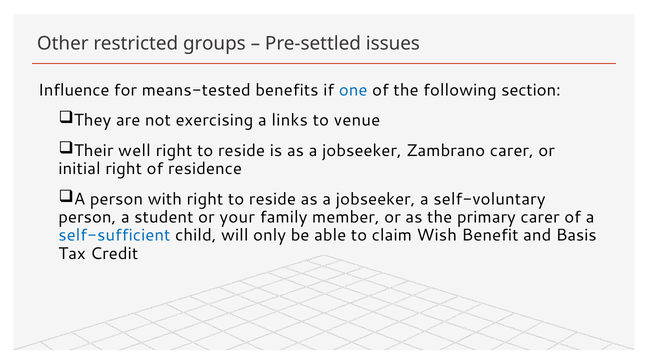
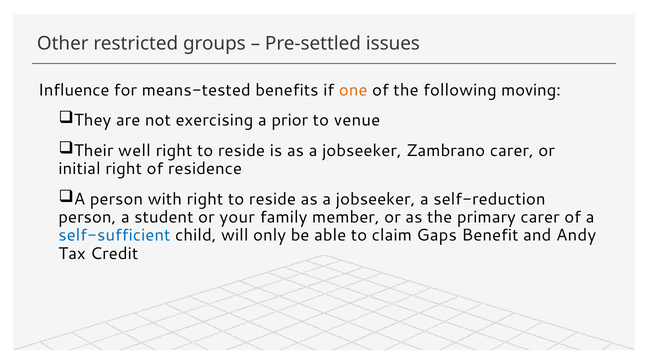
one colour: blue -> orange
section: section -> moving
links: links -> prior
self-voluntary: self-voluntary -> self-reduction
Wish: Wish -> Gaps
Basis: Basis -> Andy
